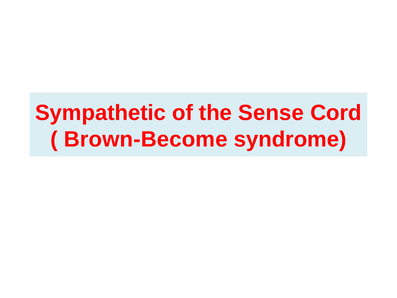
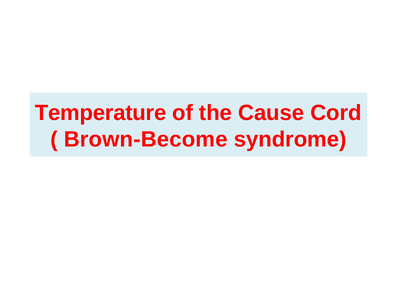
Sympathetic: Sympathetic -> Temperature
Sense: Sense -> Cause
